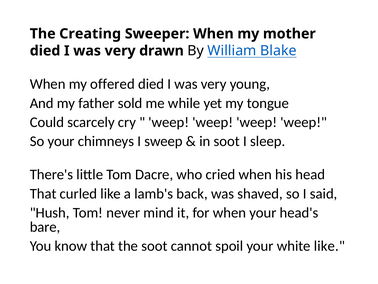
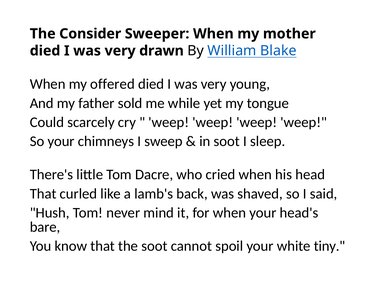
Creating: Creating -> Consider
white like: like -> tiny
